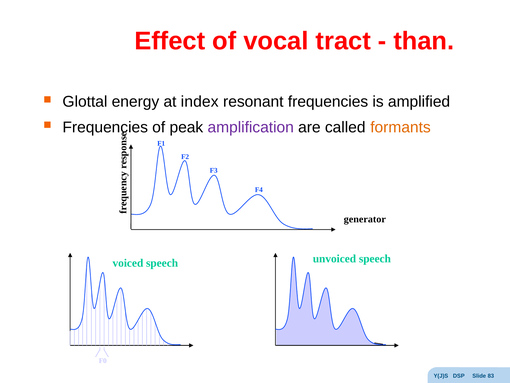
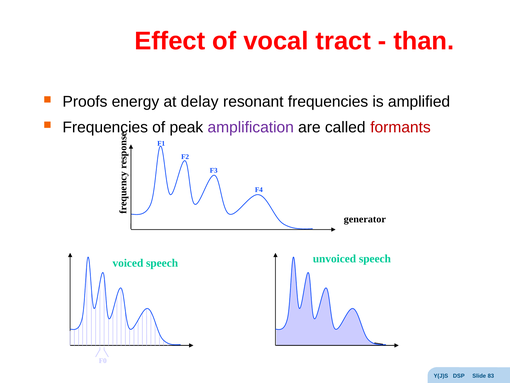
Glottal: Glottal -> Proofs
index: index -> delay
formants colour: orange -> red
